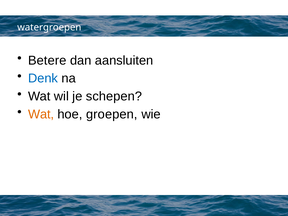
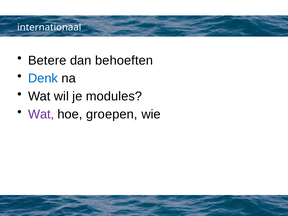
watergroepen: watergroepen -> internationaal
aansluiten: aansluiten -> behoeften
schepen: schepen -> modules
Wat at (41, 114) colour: orange -> purple
